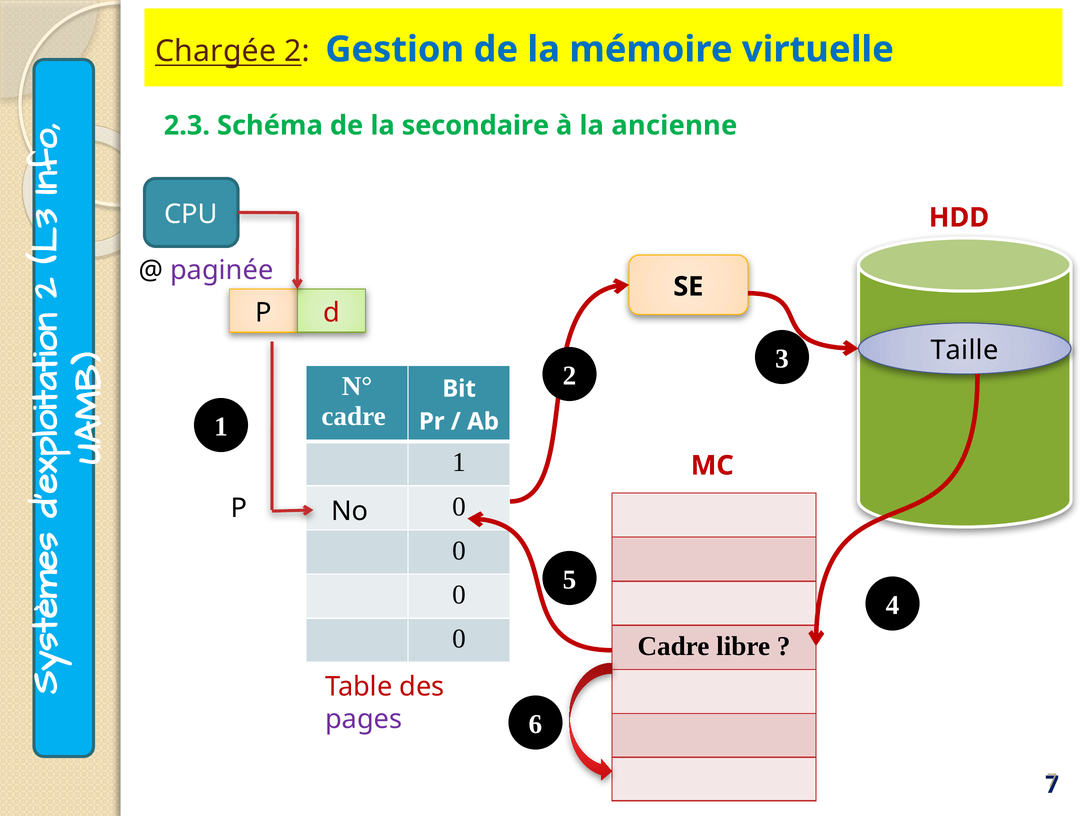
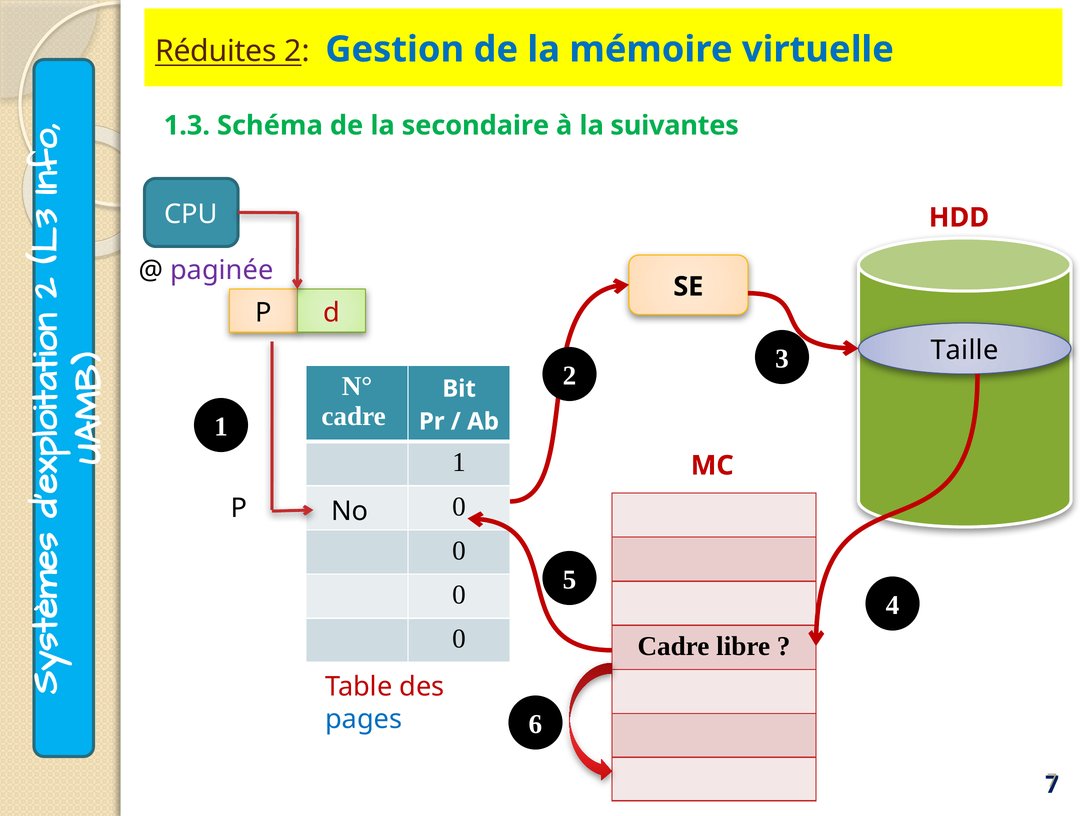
Chargée: Chargée -> Réduites
2.3: 2.3 -> 1.3
ancienne: ancienne -> suivantes
pages colour: purple -> blue
